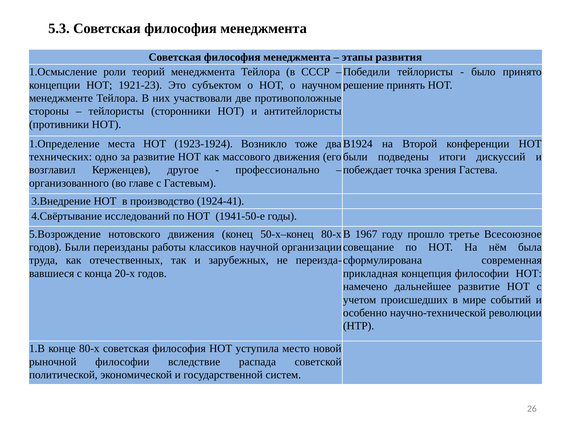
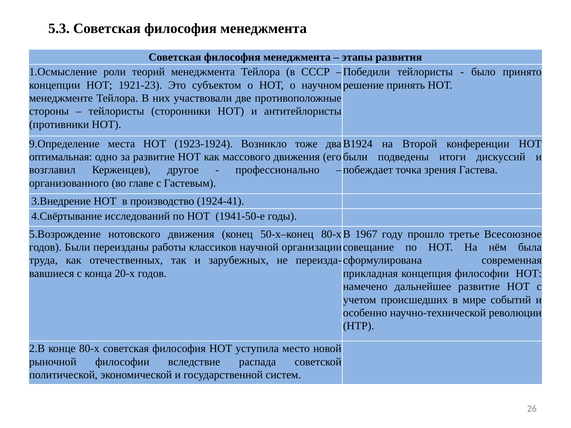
1.Определение: 1.Определение -> 9.Определение
технических: технических -> оптимальная
1.В: 1.В -> 2.В
